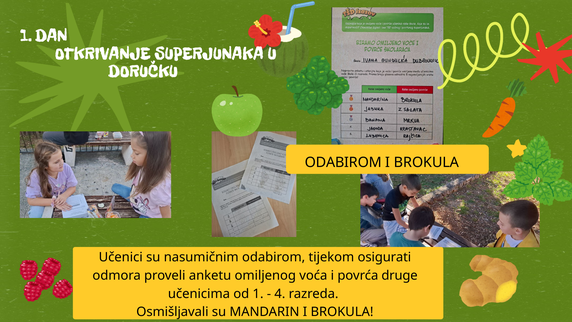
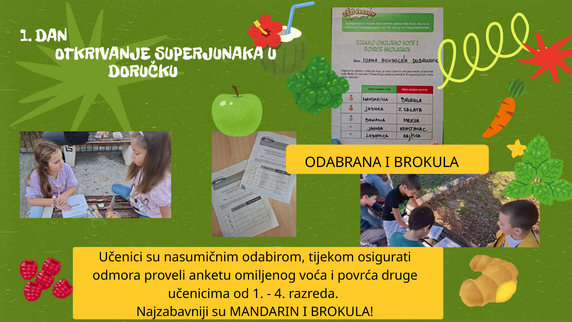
ODABIROM at (343, 162): ODABIROM -> ODABRANA
Osmišljavali: Osmišljavali -> Najzabavniji
